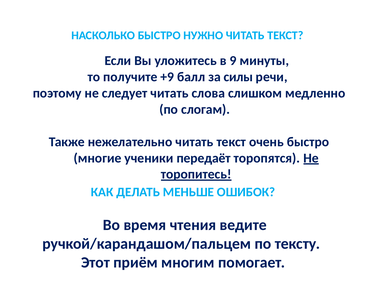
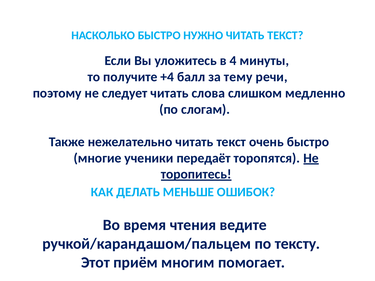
9: 9 -> 4
+9: +9 -> +4
силы: силы -> тему
